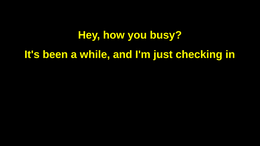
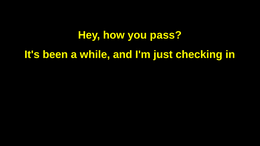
busy: busy -> pass
